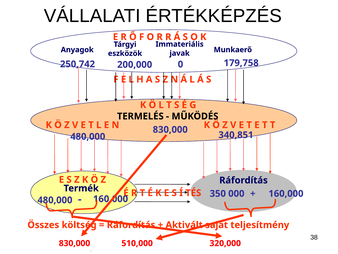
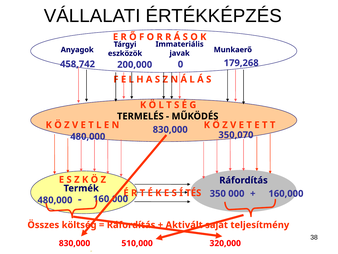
250,742: 250,742 -> 458,742
179,758: 179,758 -> 179,268
340,851: 340,851 -> 350,070
